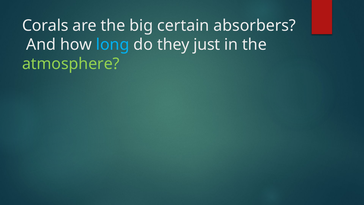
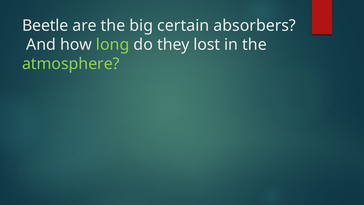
Corals: Corals -> Beetle
long colour: light blue -> light green
just: just -> lost
